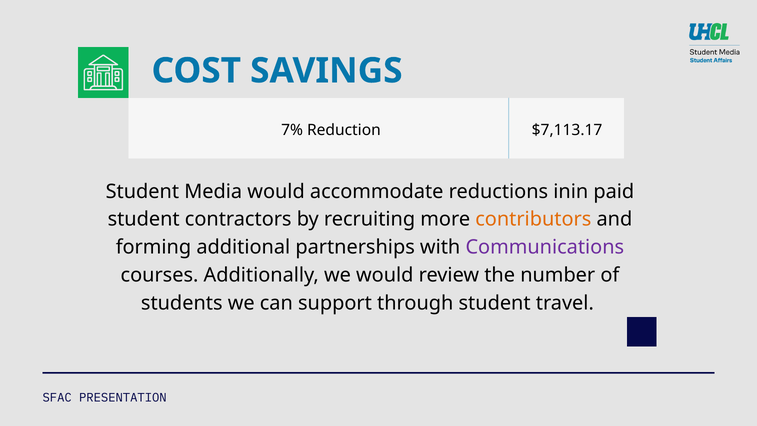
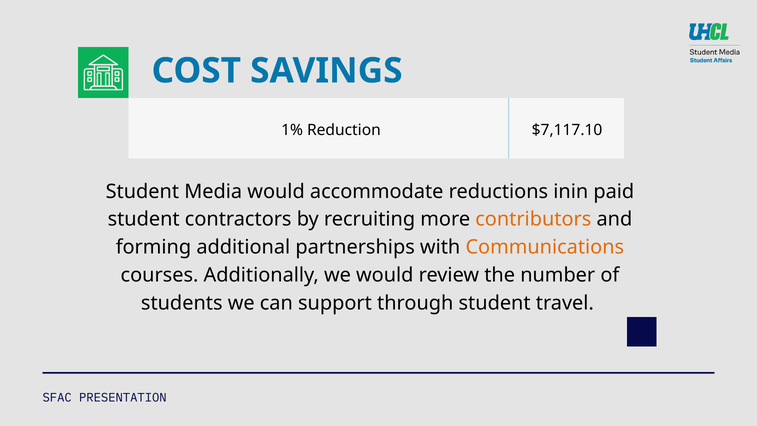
7%: 7% -> 1%
$7,113.17: $7,113.17 -> $7,117.10
Communications colour: purple -> orange
